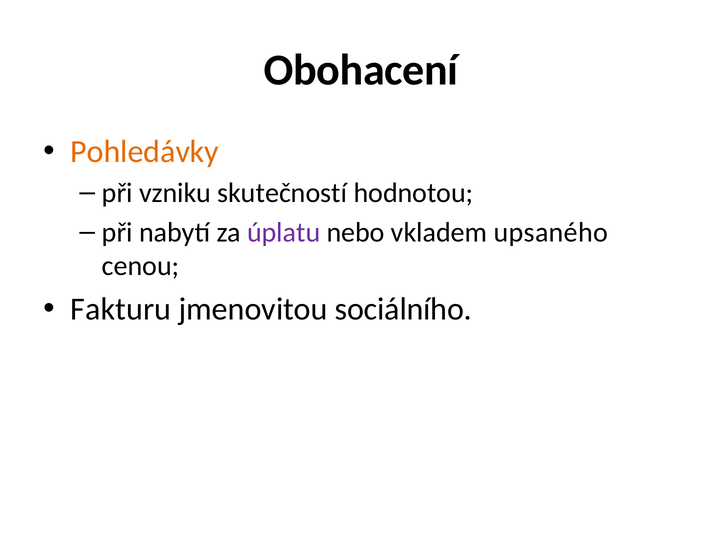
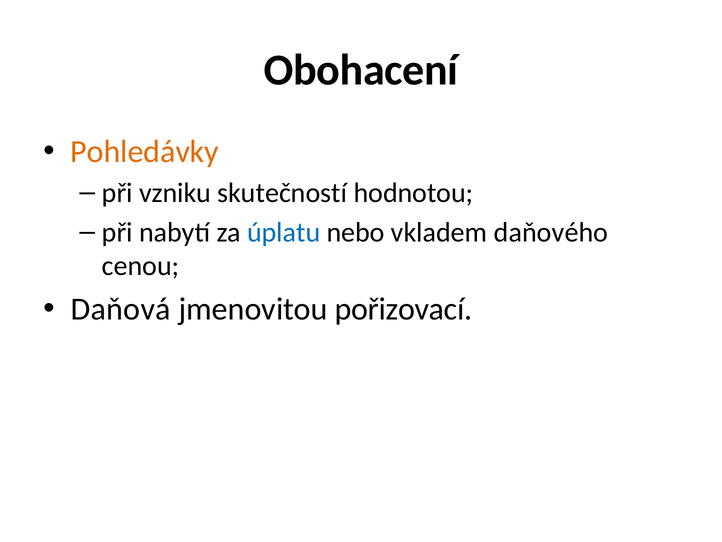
úplatu colour: purple -> blue
upsaného: upsaného -> daňového
Fakturu: Fakturu -> Daňová
sociálního: sociálního -> pořizovací
